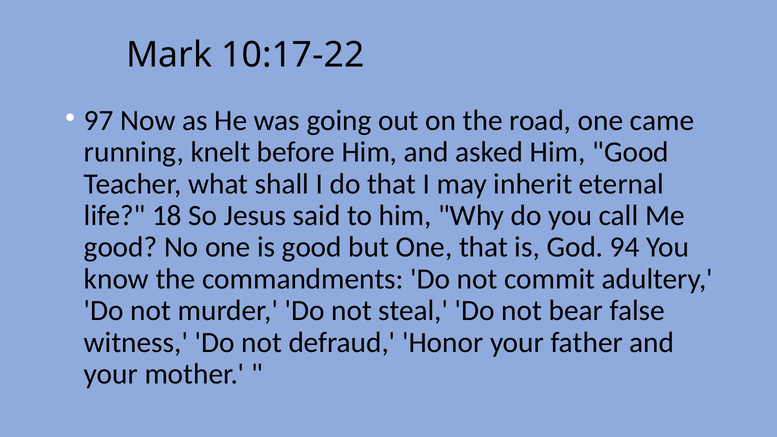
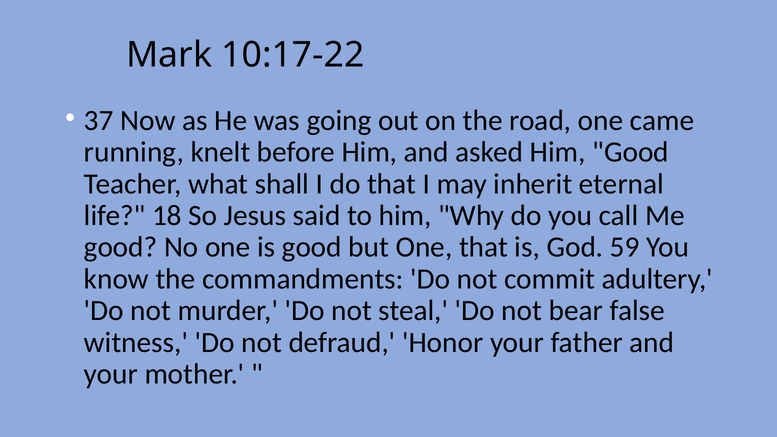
97: 97 -> 37
94: 94 -> 59
